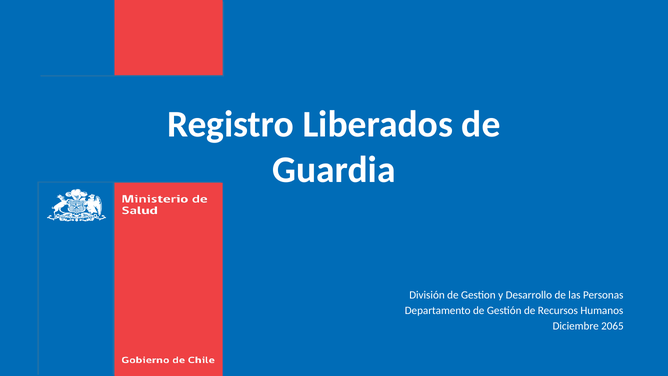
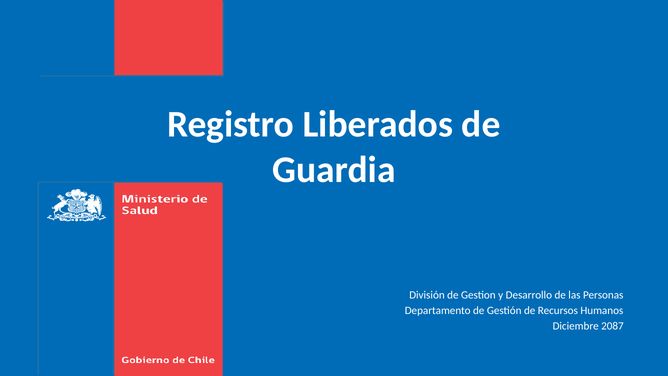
2065: 2065 -> 2087
